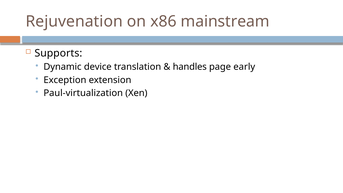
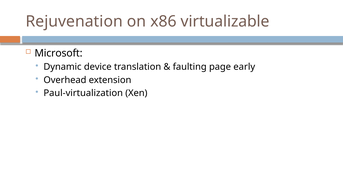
mainstream: mainstream -> virtualizable
Supports: Supports -> Microsoft
handles: handles -> faulting
Exception: Exception -> Overhead
